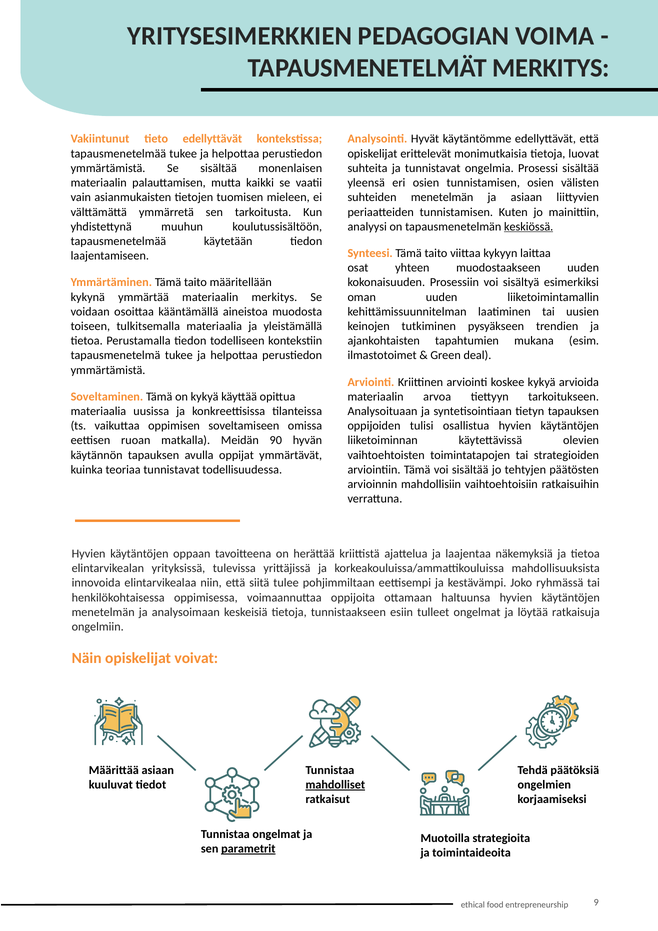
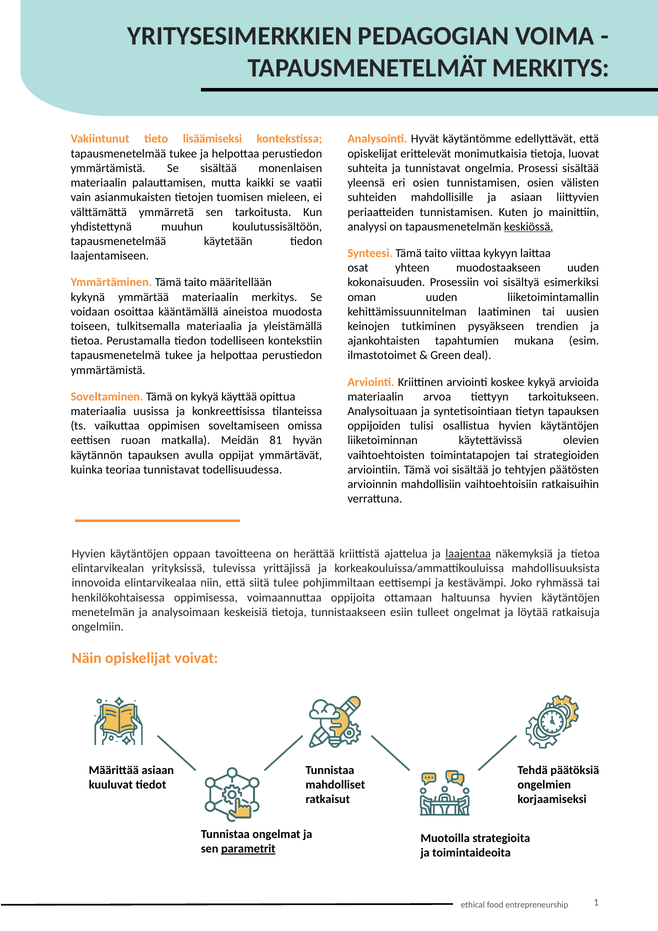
tieto edellyttävät: edellyttävät -> lisäämiseksi
suhteiden menetelmän: menetelmän -> mahdollisille
90: 90 -> 81
laajentaa underline: none -> present
mahdolliset underline: present -> none
9: 9 -> 1
